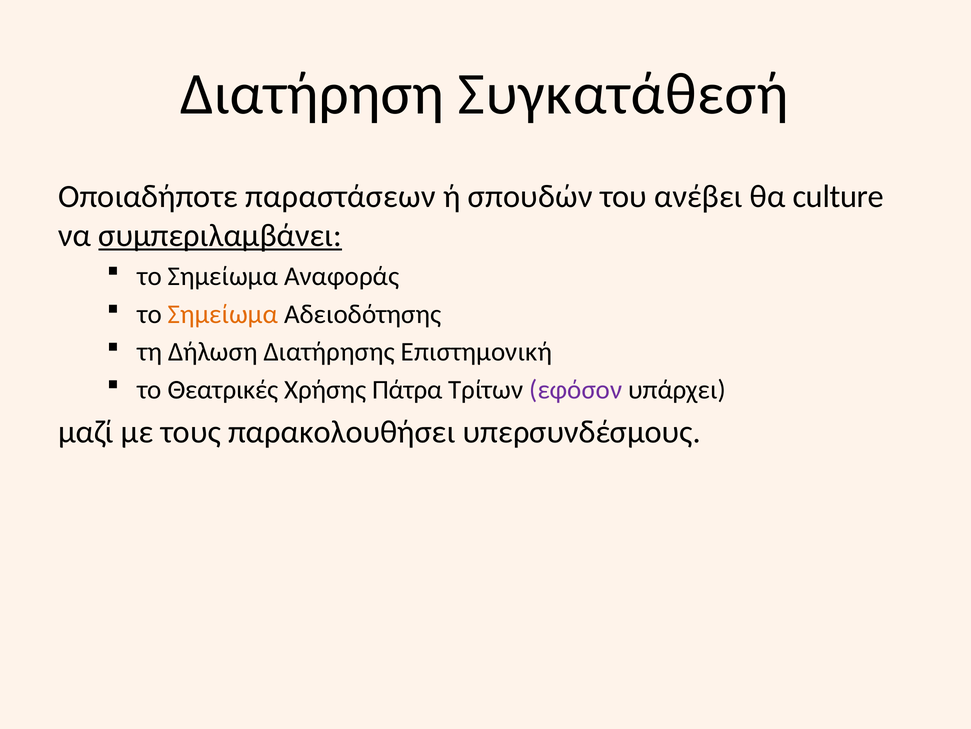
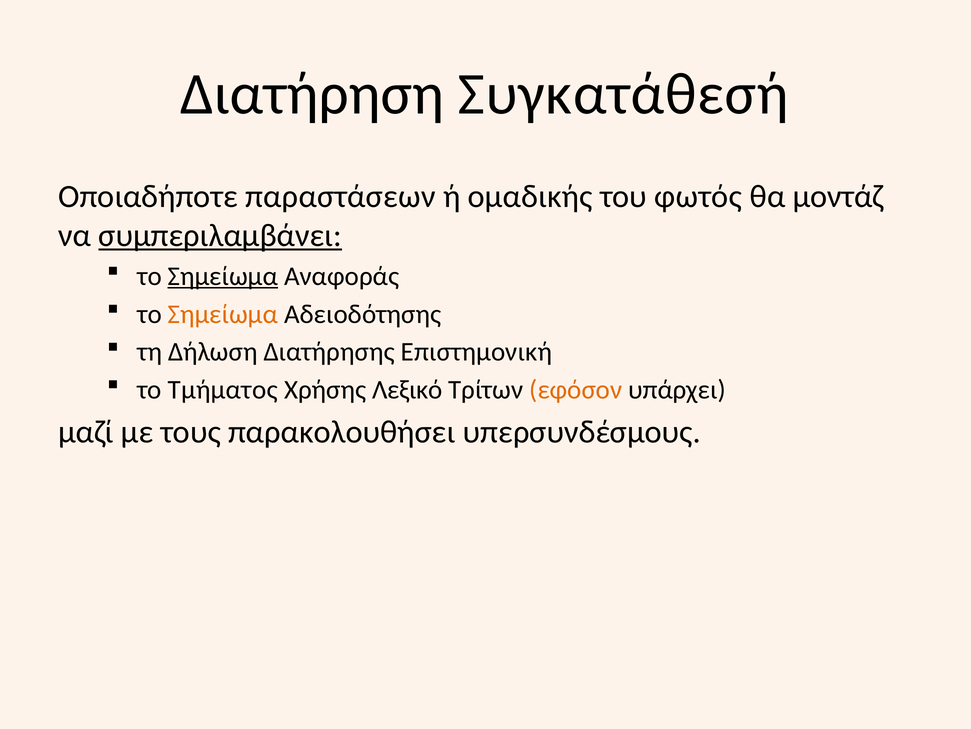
σπουδών: σπουδών -> ομαδικής
ανέβει: ανέβει -> φωτός
culture: culture -> μοντάζ
Σημείωμα at (223, 276) underline: none -> present
Θεατρικές: Θεατρικές -> Τμήματος
Πάτρα: Πάτρα -> Λεξικό
εφόσον colour: purple -> orange
